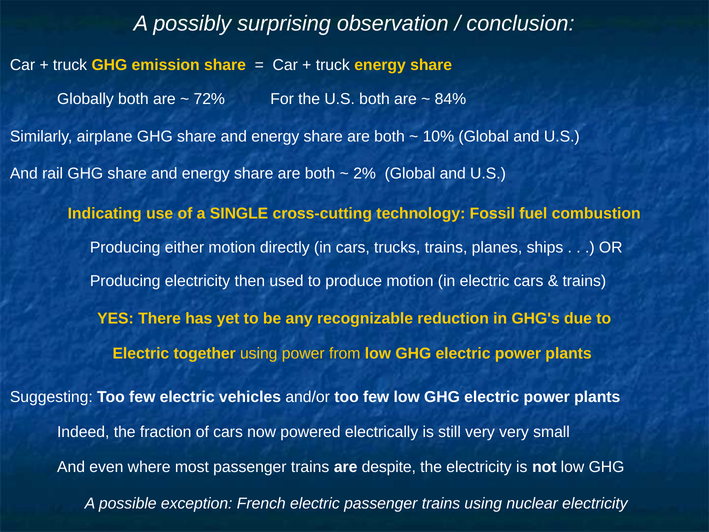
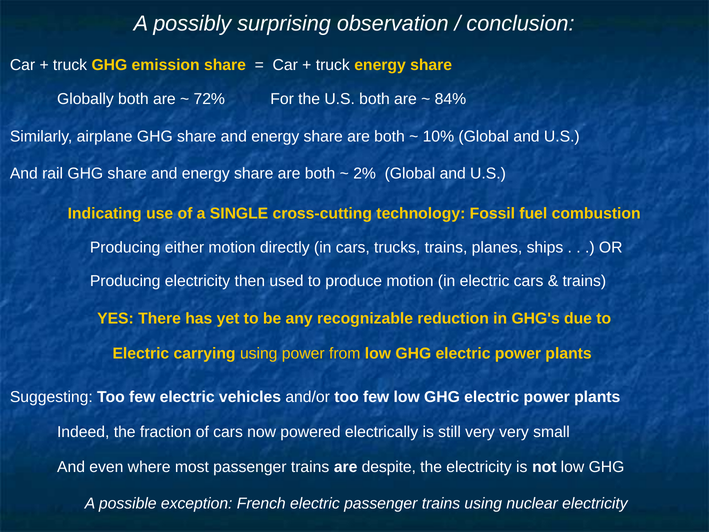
together: together -> carrying
